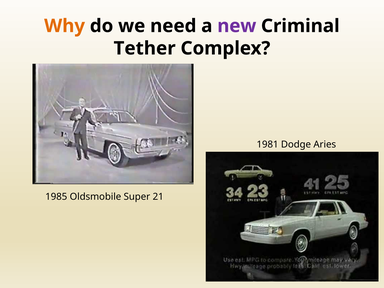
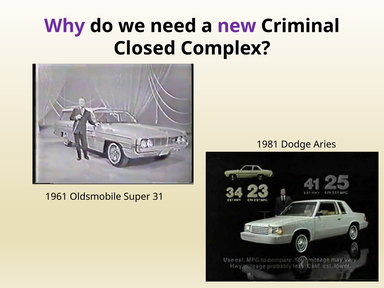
Why colour: orange -> purple
Tether: Tether -> Closed
1985: 1985 -> 1961
21: 21 -> 31
